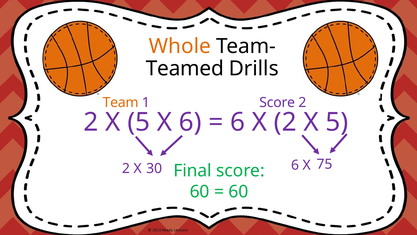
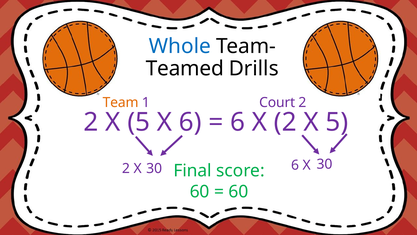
Whole colour: orange -> blue
1 Score: Score -> Court
30 75: 75 -> 30
